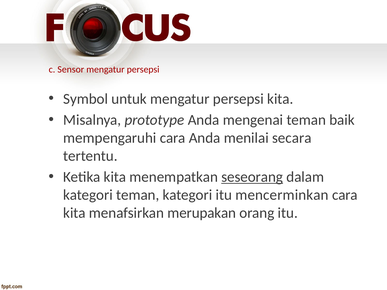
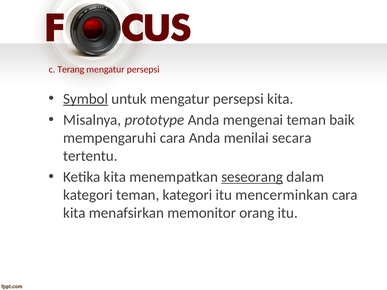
Sensor: Sensor -> Terang
Symbol underline: none -> present
merupakan: merupakan -> memonitor
